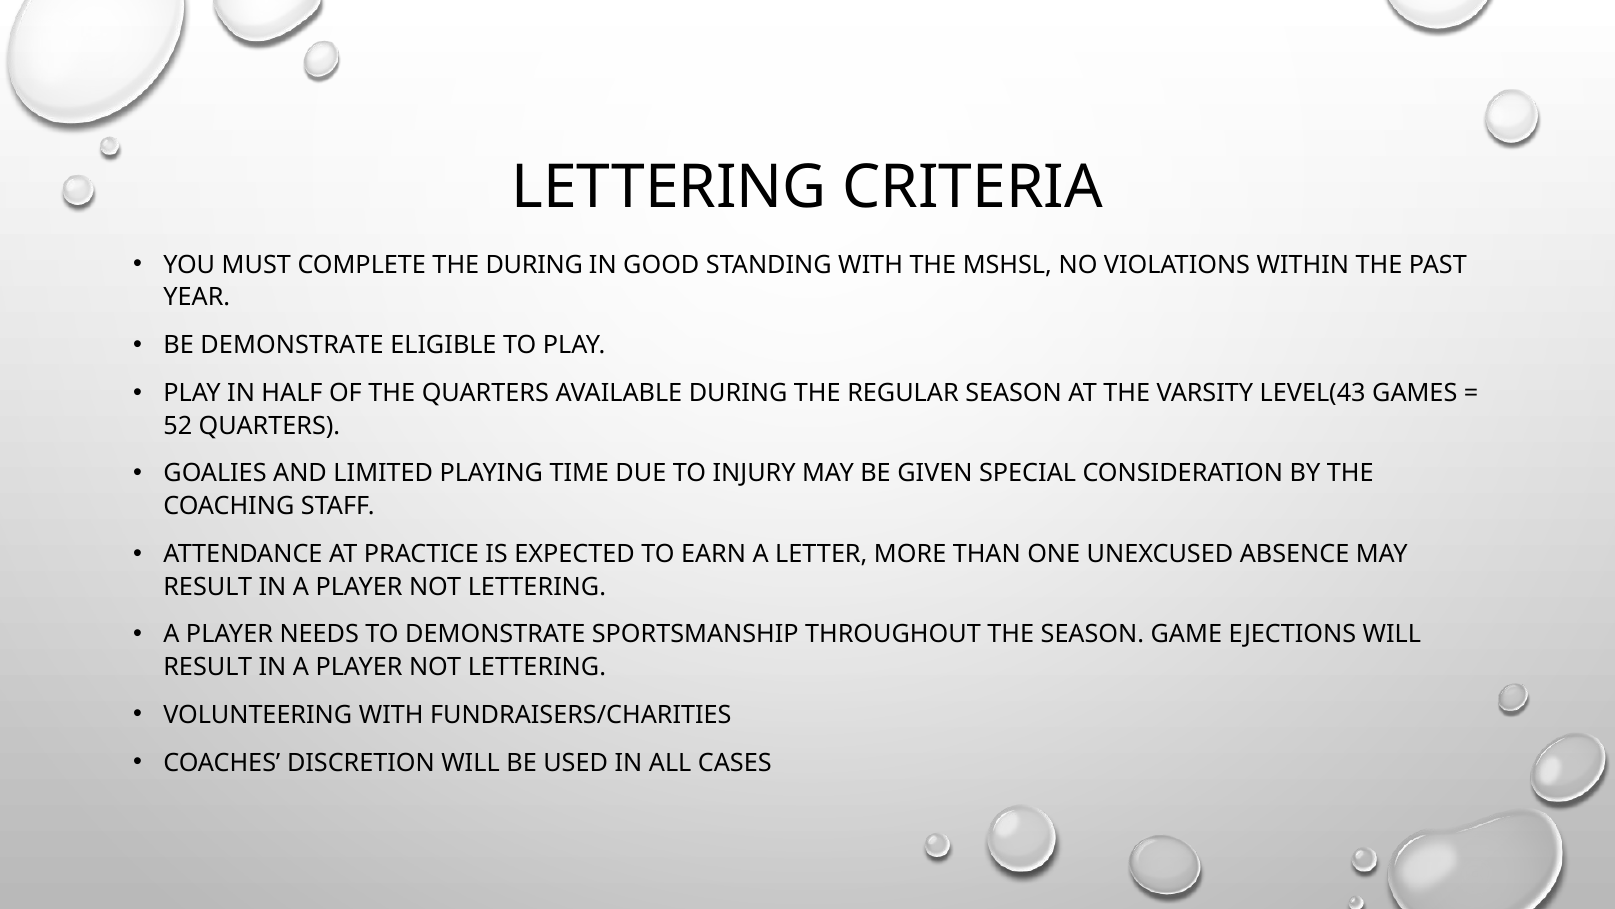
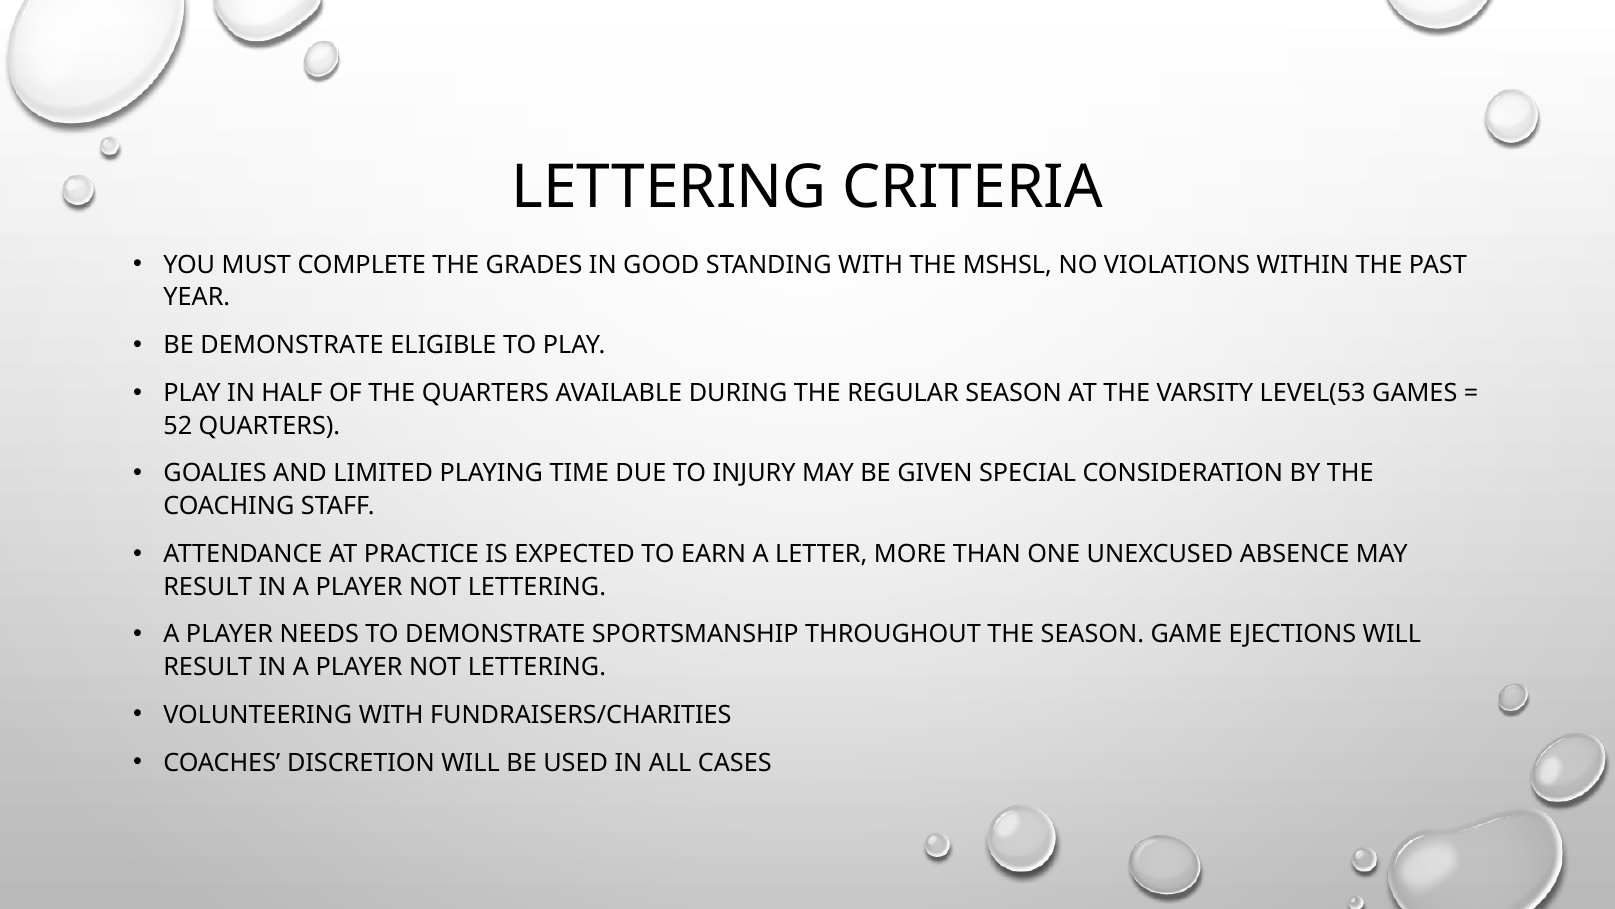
THE DURING: DURING -> GRADES
LEVEL(43: LEVEL(43 -> LEVEL(53
